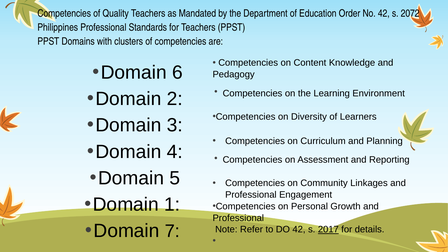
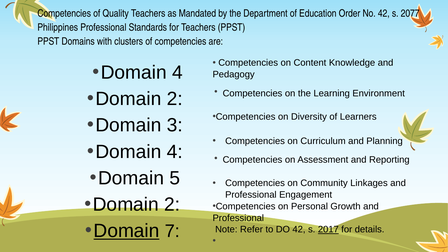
2072: 2072 -> 2077
6 at (177, 73): 6 -> 4
1 at (172, 204): 1 -> 2
Domain at (127, 231) underline: none -> present
